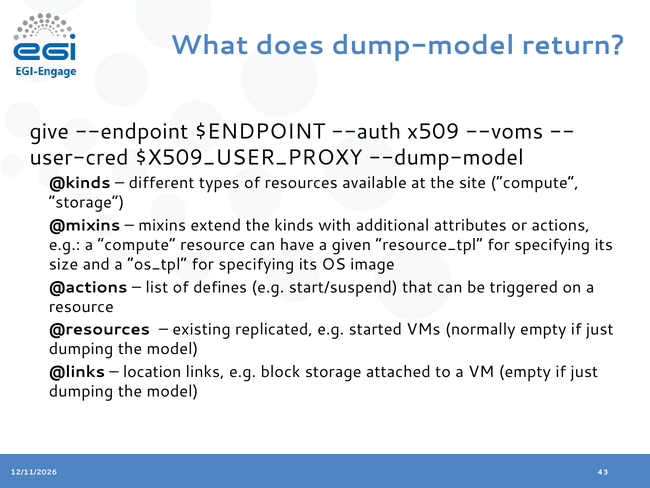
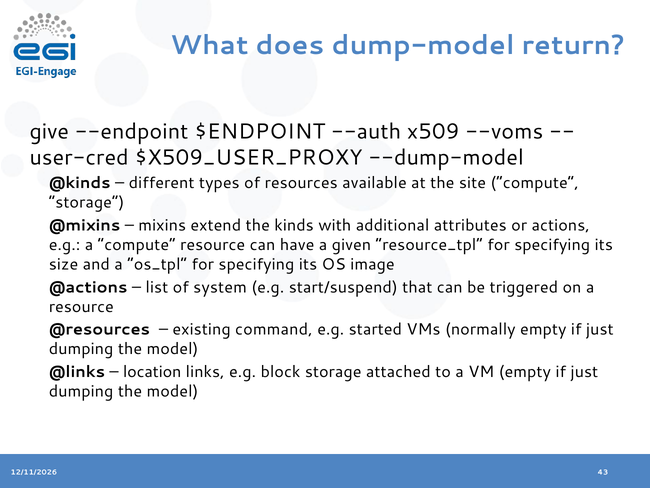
defines: defines -> system
replicated: replicated -> command
